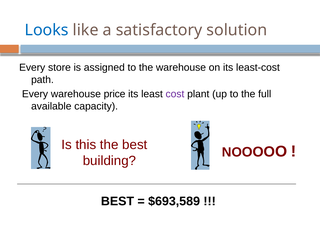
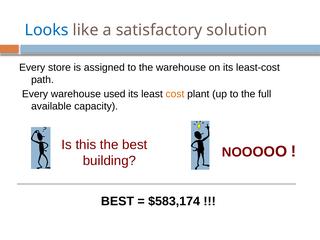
price: price -> used
cost colour: purple -> orange
$693,589: $693,589 -> $583,174
